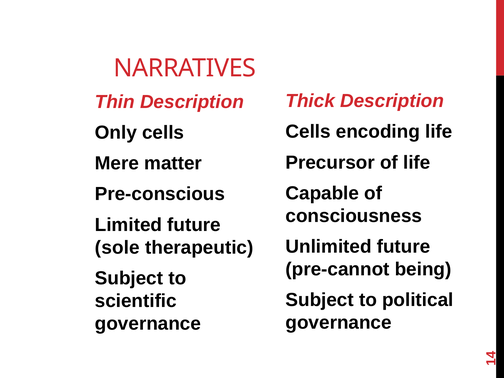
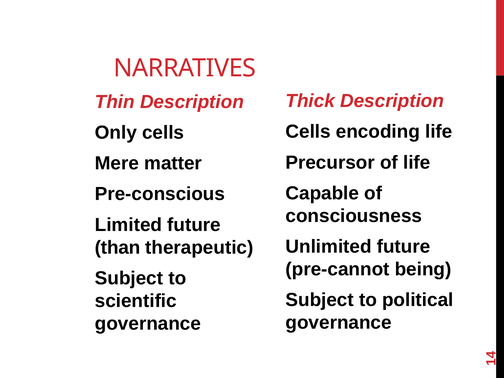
sole: sole -> than
